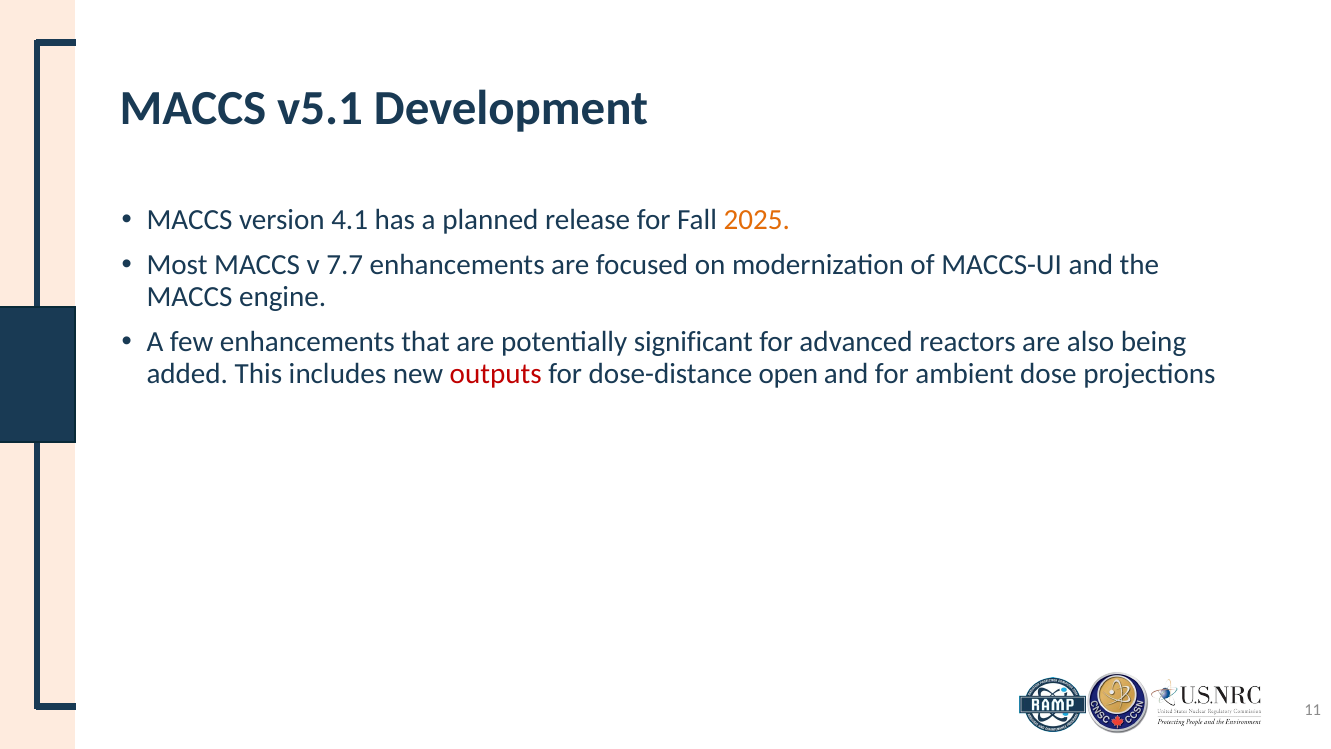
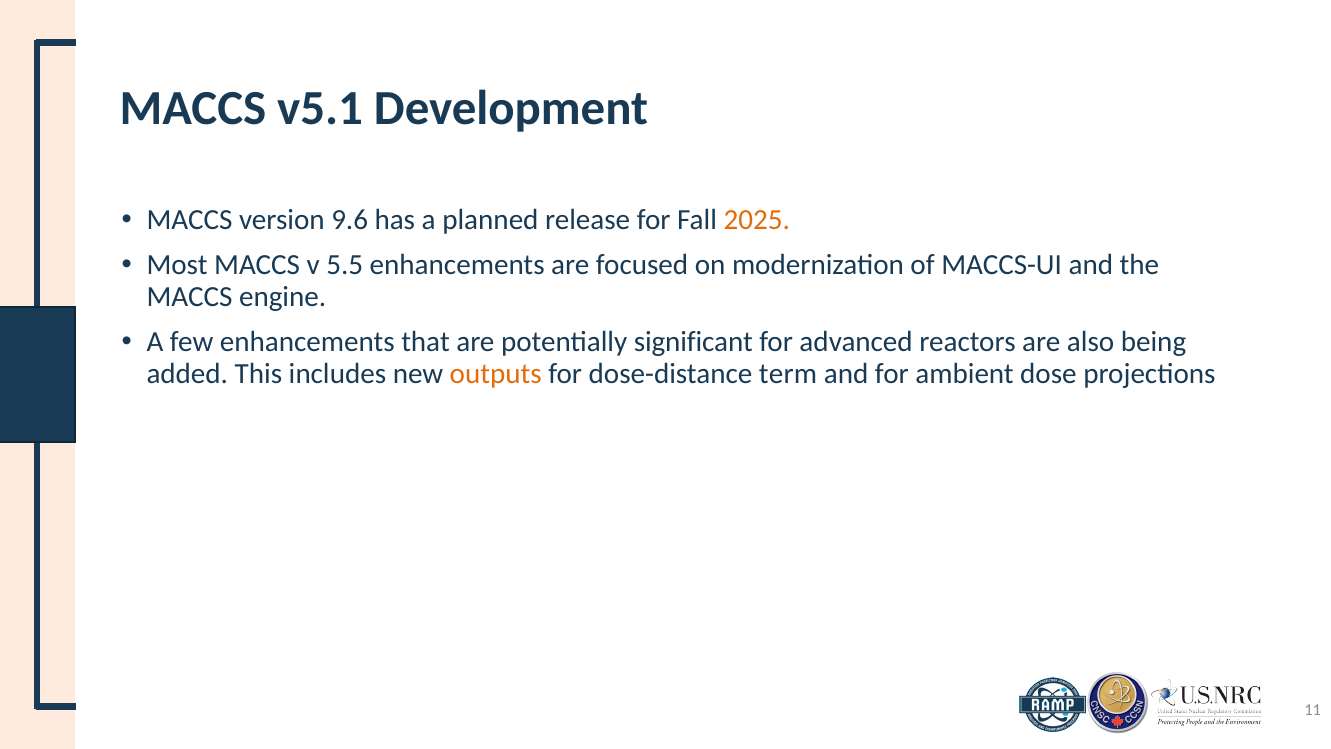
4.1: 4.1 -> 9.6
7.7: 7.7 -> 5.5
outputs colour: red -> orange
open: open -> term
